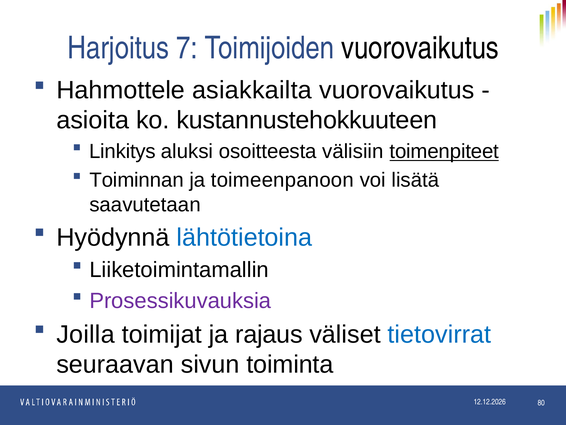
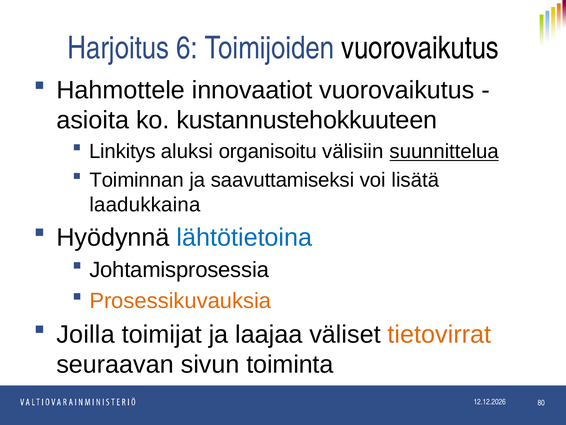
7: 7 -> 6
asiakkailta: asiakkailta -> innovaatiot
osoitteesta: osoitteesta -> organisoitu
toimenpiteet: toimenpiteet -> suunnittelua
toimeenpanoon: toimeenpanoon -> saavuttamiseksi
saavutetaan: saavutetaan -> laadukkaina
Liiketoimintamallin: Liiketoimintamallin -> Johtamisprosessia
Prosessikuvauksia colour: purple -> orange
rajaus: rajaus -> laajaa
tietovirrat colour: blue -> orange
